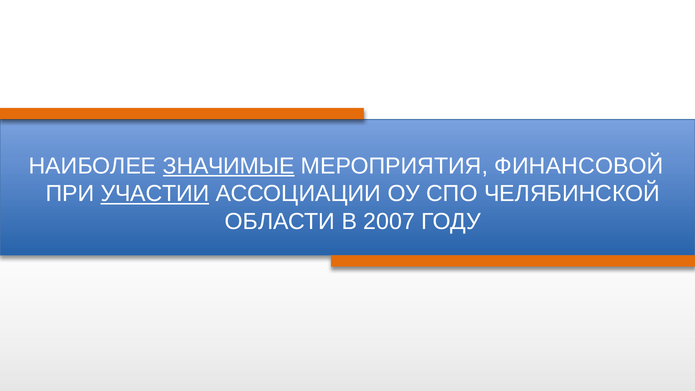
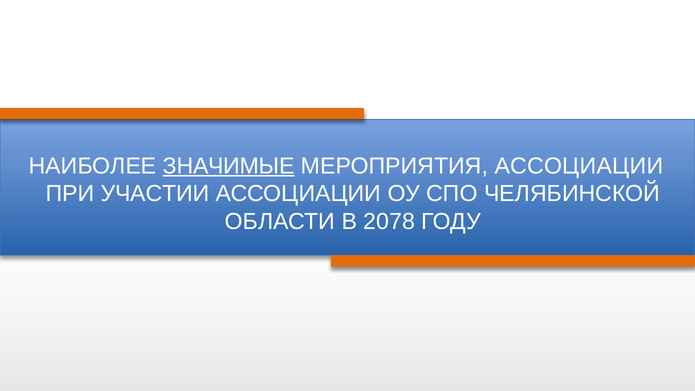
МЕРОПРИЯТИЯ ФИНАНСОВОЙ: ФИНАНСОВОЙ -> АССОЦИАЦИИ
УЧАСТИИ underline: present -> none
2007: 2007 -> 2078
